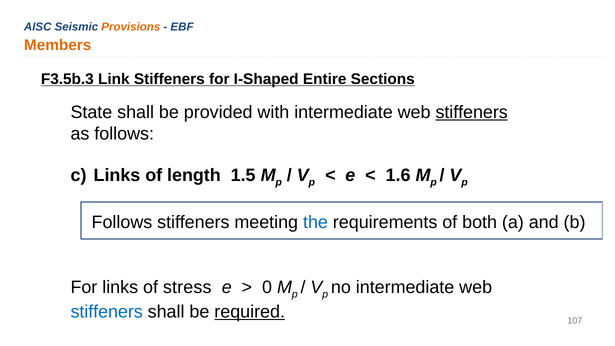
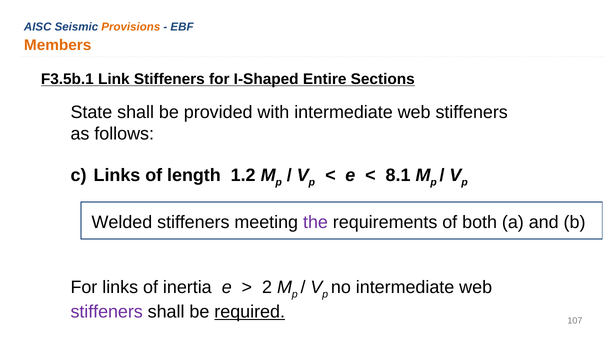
F3.5b.3: F3.5b.3 -> F3.5b.1
stiffeners at (472, 112) underline: present -> none
1.5: 1.5 -> 1.2
1.6: 1.6 -> 8.1
Follows at (122, 222): Follows -> Welded
the colour: blue -> purple
stress: stress -> inertia
0: 0 -> 2
stiffeners at (107, 312) colour: blue -> purple
